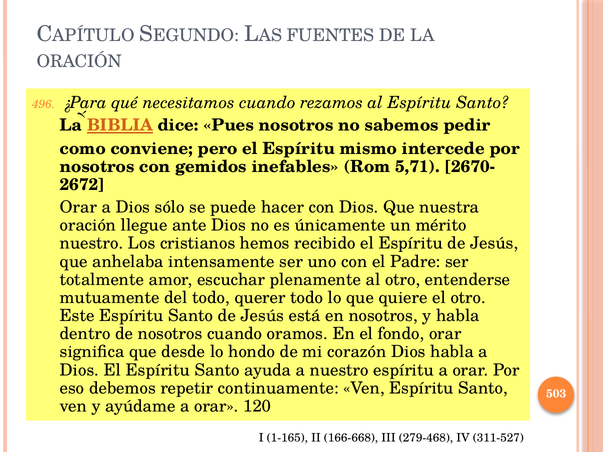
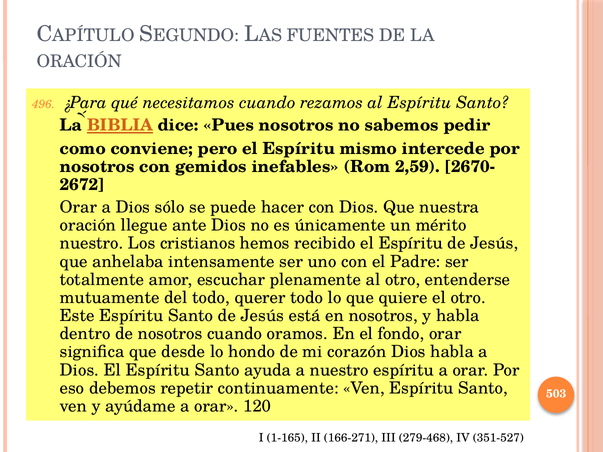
5,71: 5,71 -> 2,59
166-668: 166-668 -> 166-271
311-527: 311-527 -> 351-527
